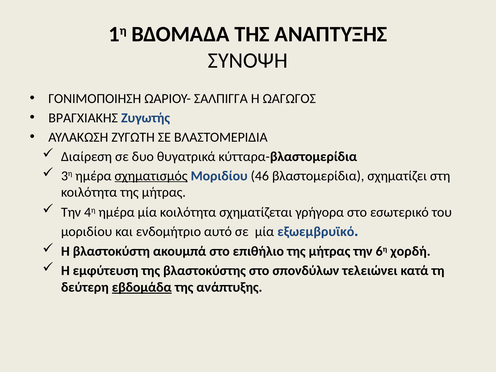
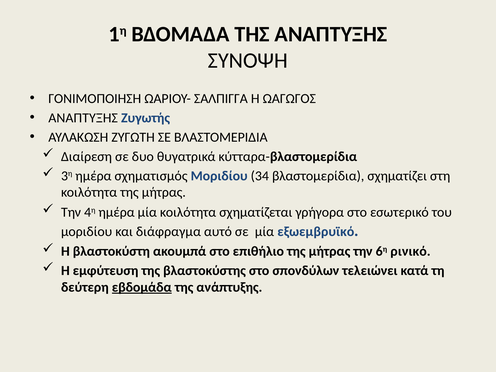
ΒΡΑΓΧΙΑΚΗΣ at (83, 118): ΒΡΑΓΧΙΑΚΗΣ -> ΑΝΑΠΤΥΞΗΣ
σχηματισμός underline: present -> none
46: 46 -> 34
ενδομήτριο: ενδομήτριο -> διάφραγμα
χορδή: χορδή -> ρινικό
